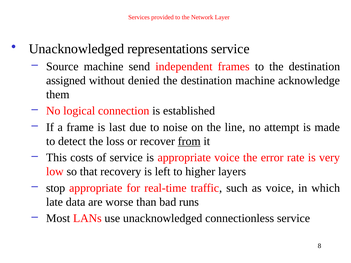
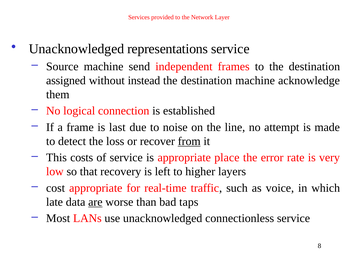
denied: denied -> instead
appropriate voice: voice -> place
stop: stop -> cost
are underline: none -> present
runs: runs -> taps
